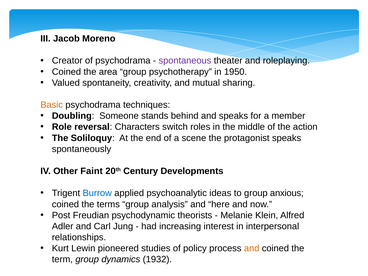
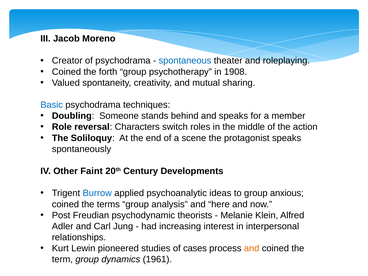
spontaneous colour: purple -> blue
area: area -> forth
1950: 1950 -> 1908
Basic colour: orange -> blue
policy: policy -> cases
1932: 1932 -> 1961
